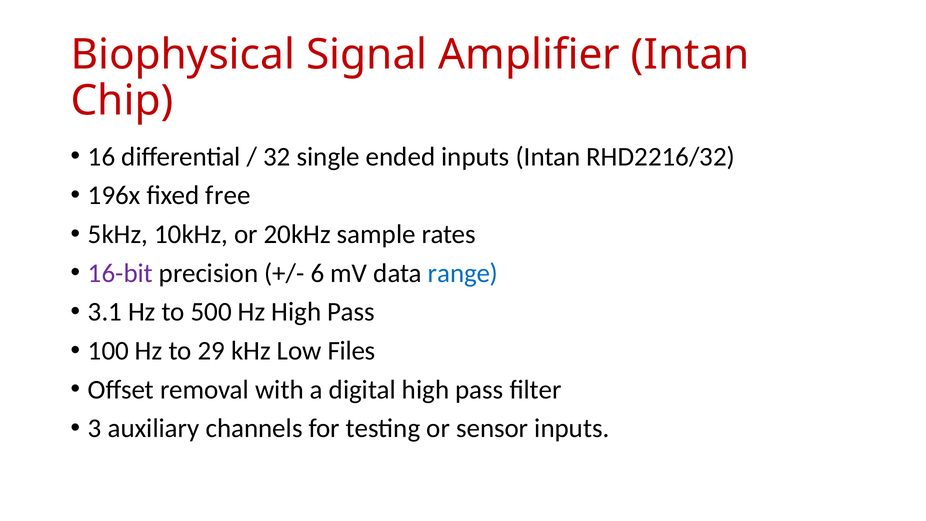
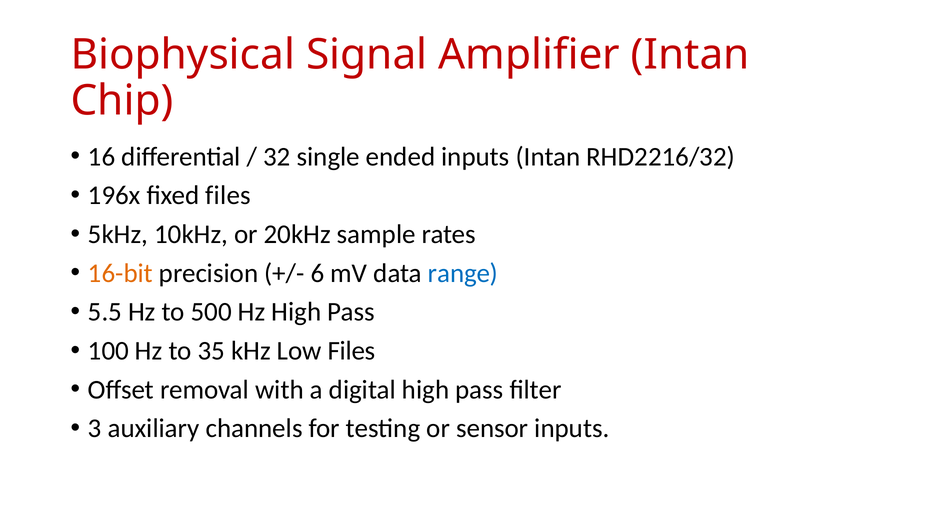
fixed free: free -> files
16-bit colour: purple -> orange
3.1: 3.1 -> 5.5
29: 29 -> 35
